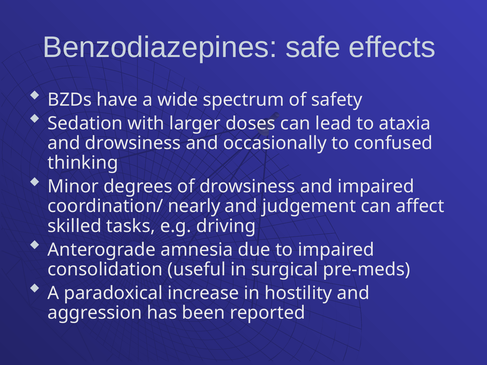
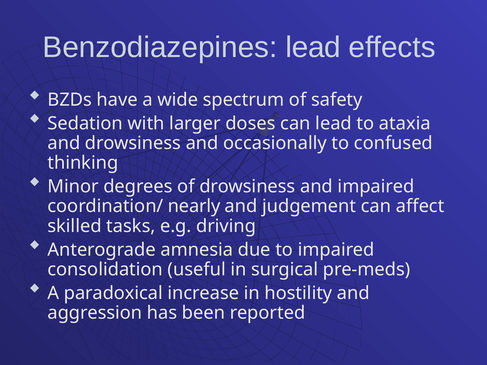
Benzodiazepines safe: safe -> lead
